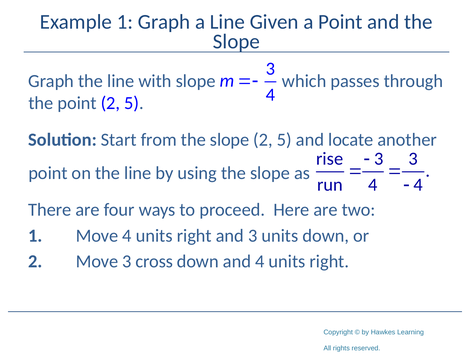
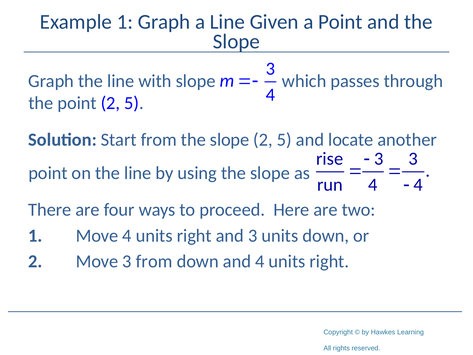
3 cross: cross -> from
